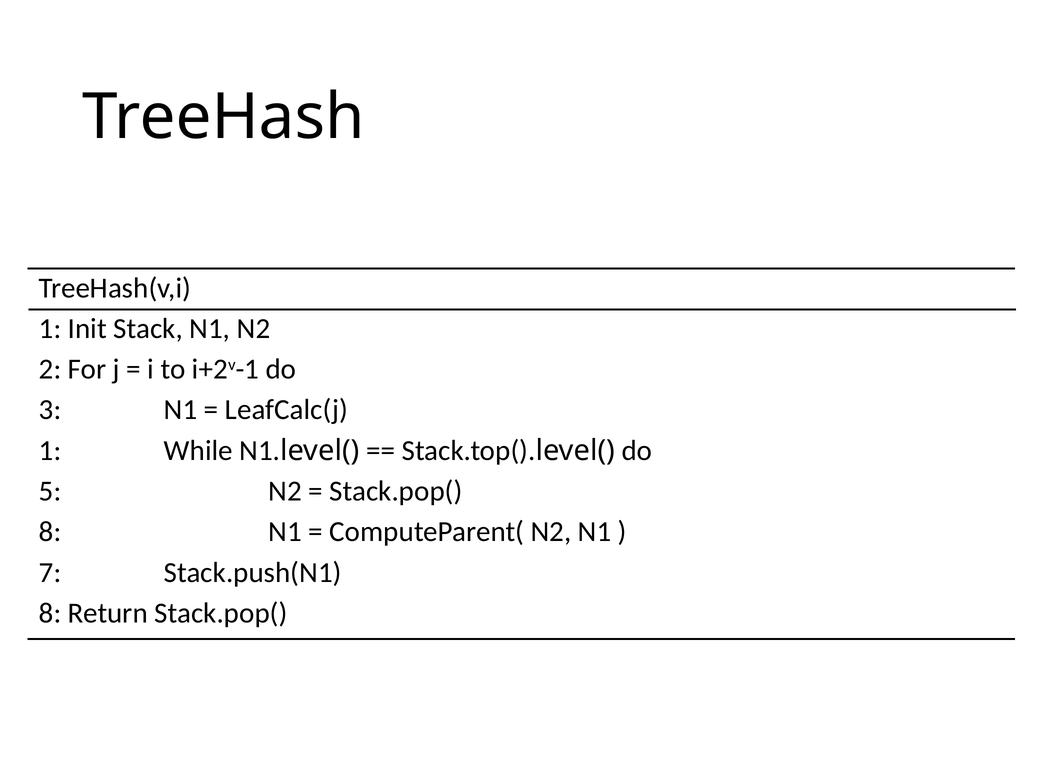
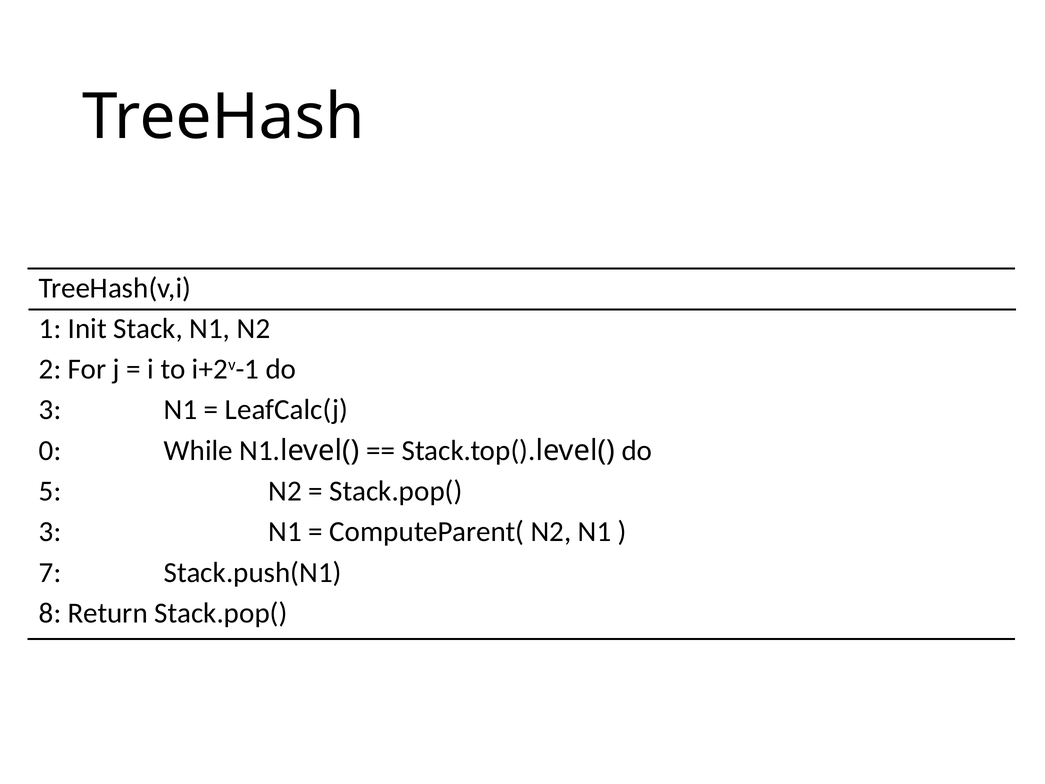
1 at (50, 450): 1 -> 0
8 at (50, 532): 8 -> 3
